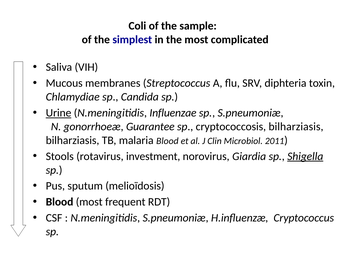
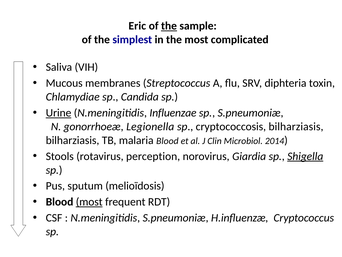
Coli: Coli -> Eric
the at (169, 26) underline: none -> present
Guarantee: Guarantee -> Legionella
2011: 2011 -> 2014
investment: investment -> perception
most at (89, 202) underline: none -> present
